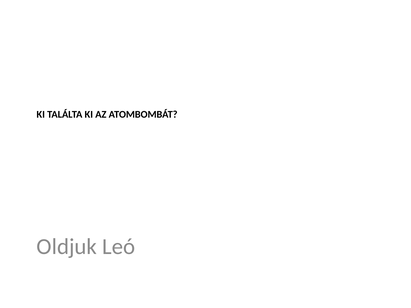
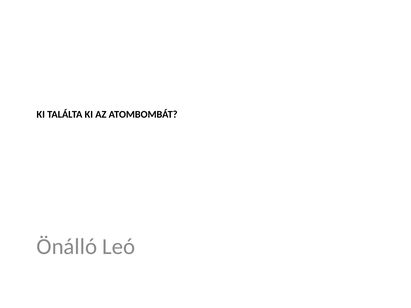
Oldjuk: Oldjuk -> Önálló
